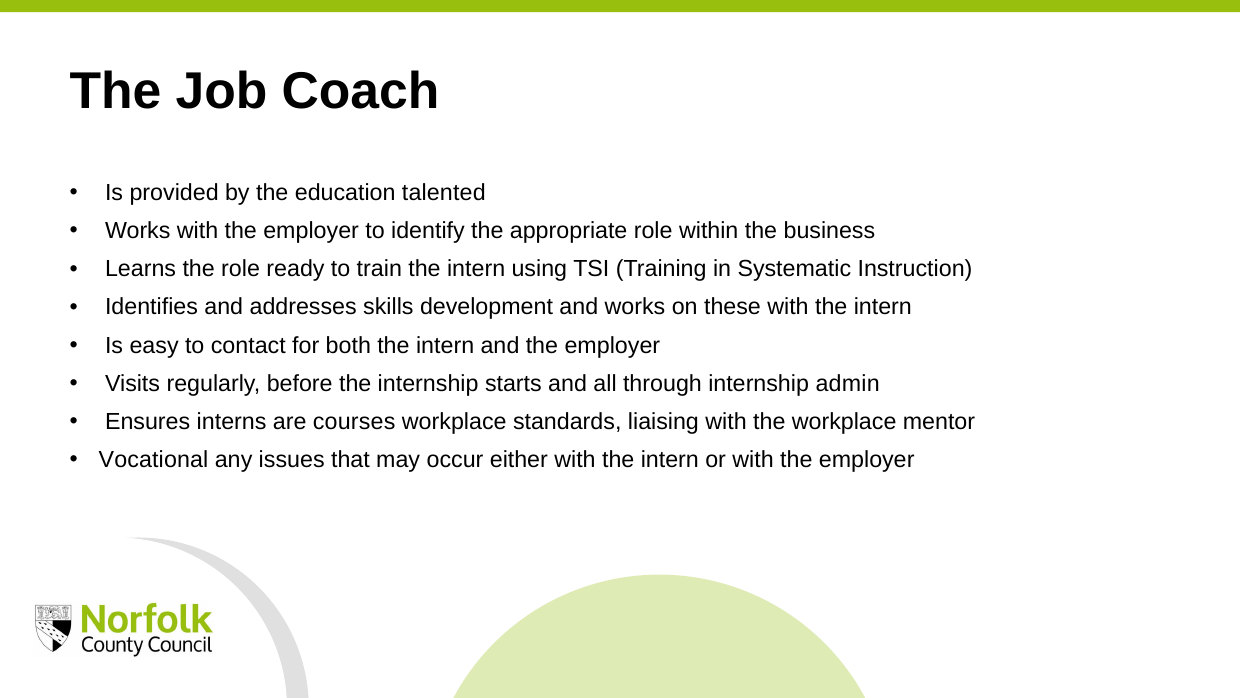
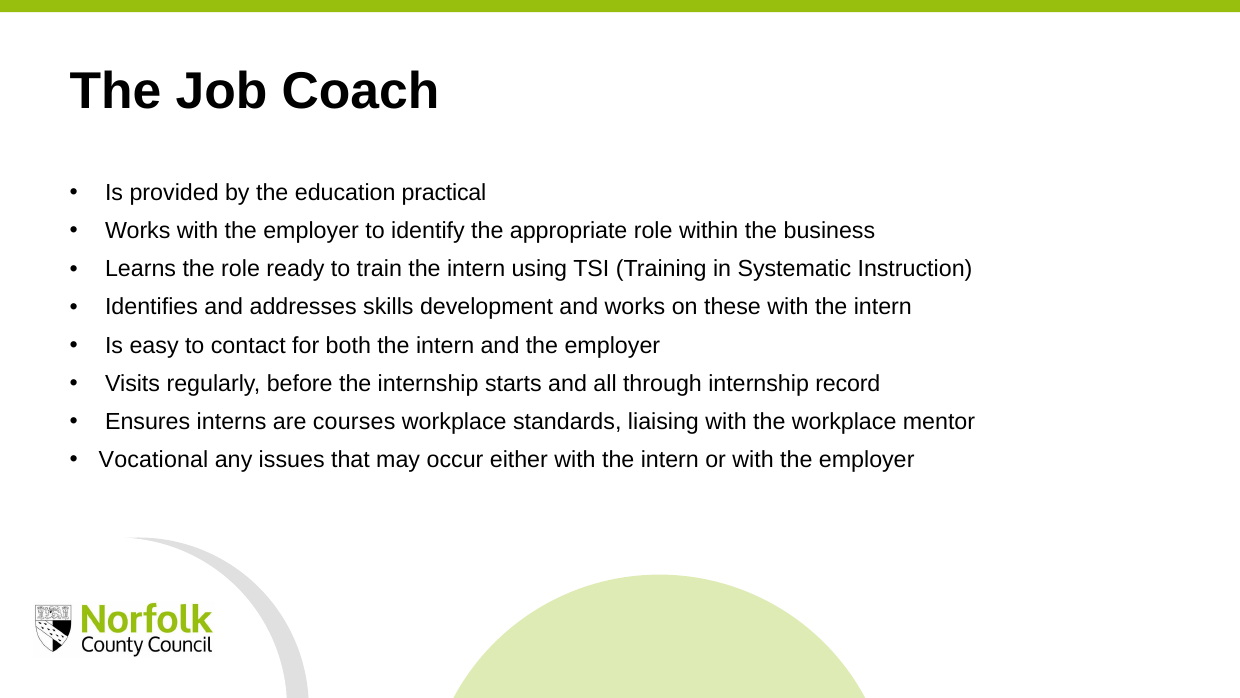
talented: talented -> practical
admin: admin -> record
